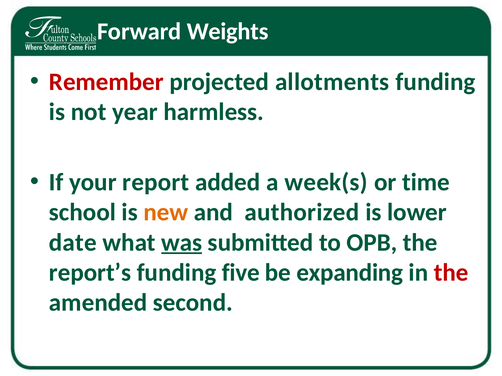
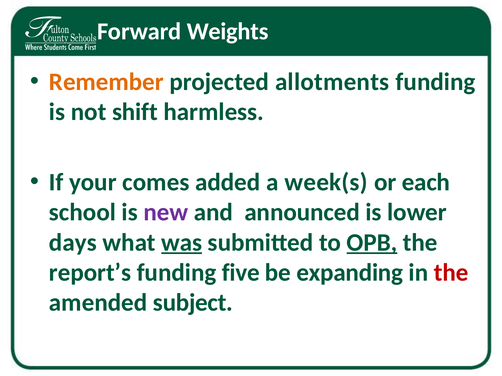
Remember colour: red -> orange
year: year -> shift
report: report -> comes
time: time -> each
new colour: orange -> purple
authorized: authorized -> announced
date: date -> days
OPB underline: none -> present
second: second -> subject
